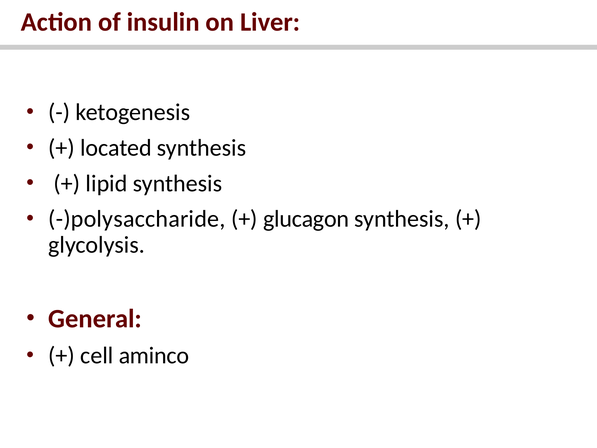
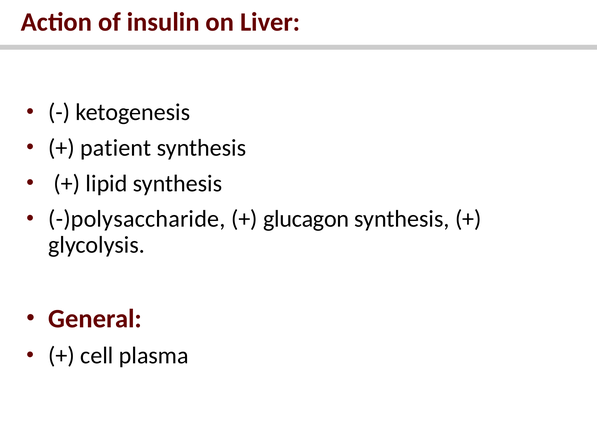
located: located -> patient
aminco: aminco -> plasma
